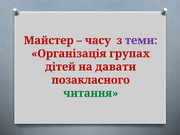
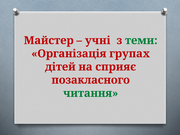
часу: часу -> учні
теми colour: purple -> green
давати: давати -> сприяє
